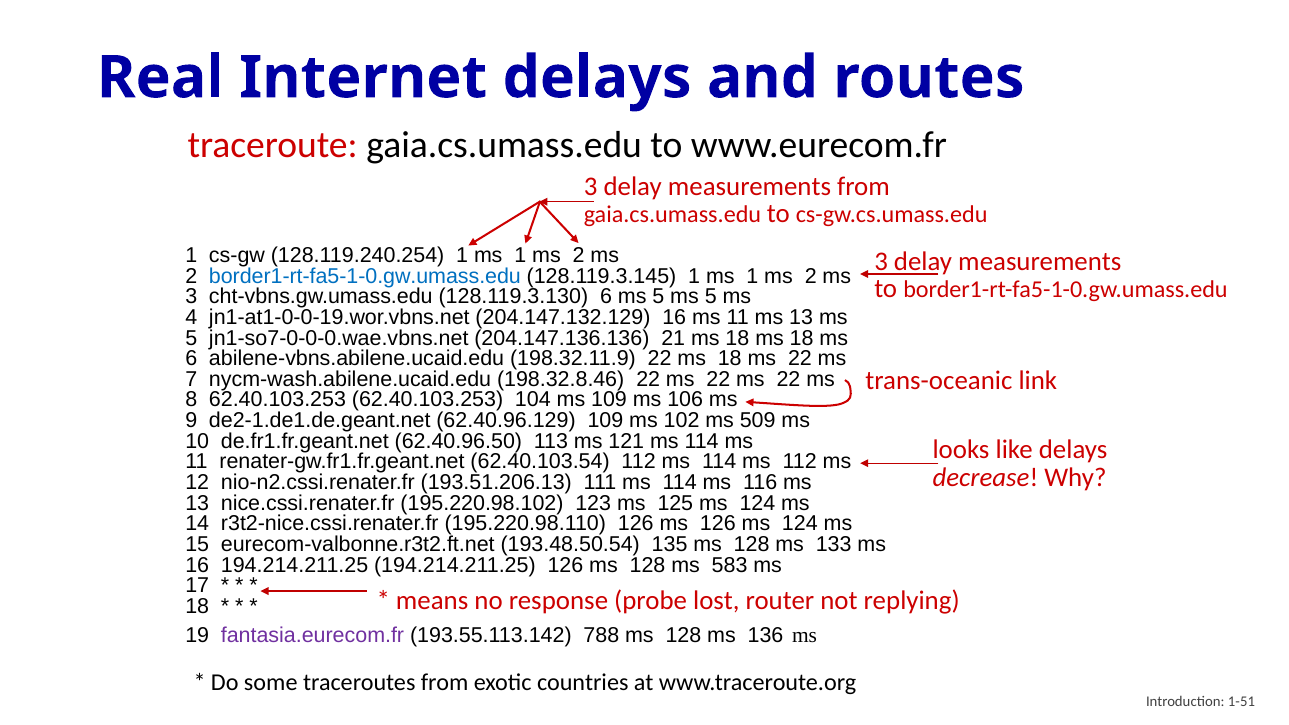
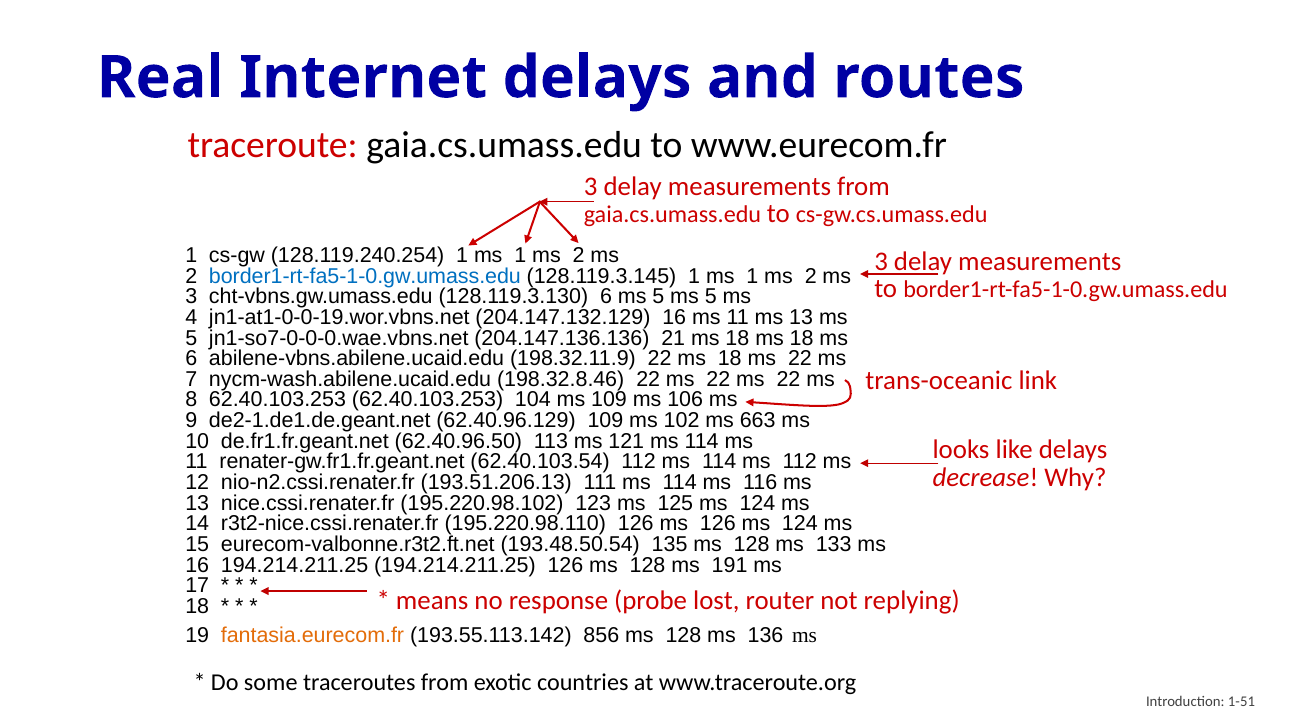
509: 509 -> 663
583: 583 -> 191
fantasia.eurecom.fr colour: purple -> orange
788: 788 -> 856
